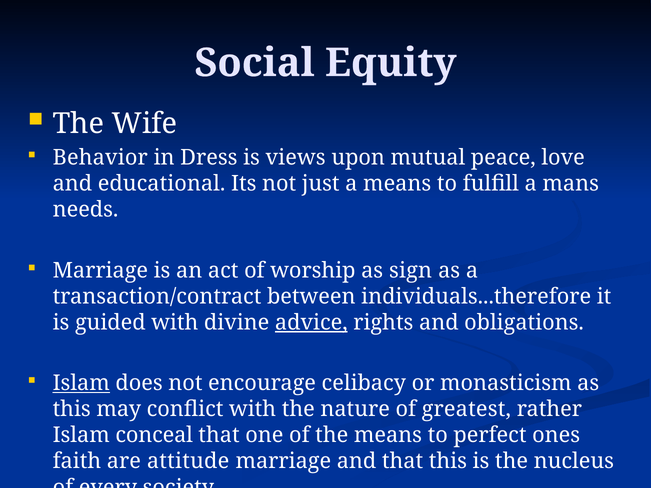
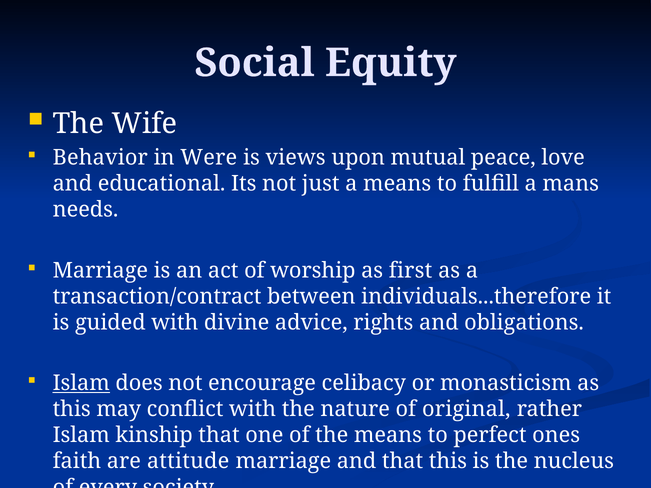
Dress: Dress -> Were
sign: sign -> first
advice underline: present -> none
greatest: greatest -> original
conceal: conceal -> kinship
